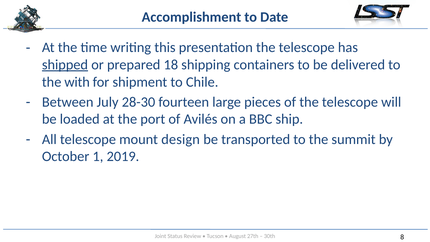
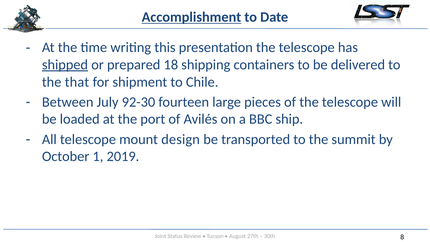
Accomplishment underline: none -> present
with: with -> that
28-30: 28-30 -> 92-30
